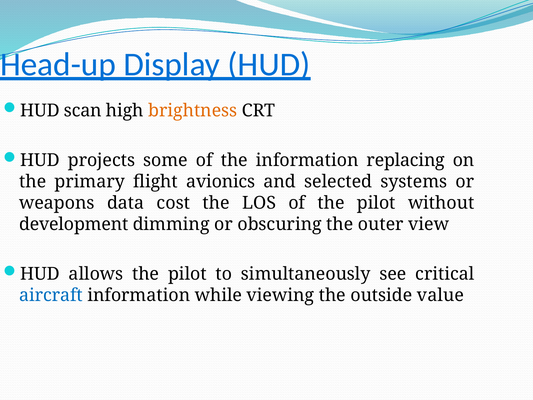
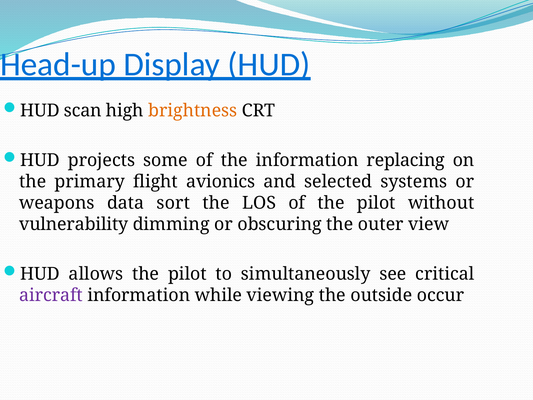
cost: cost -> sort
development: development -> vulnerability
aircraft colour: blue -> purple
value: value -> occur
